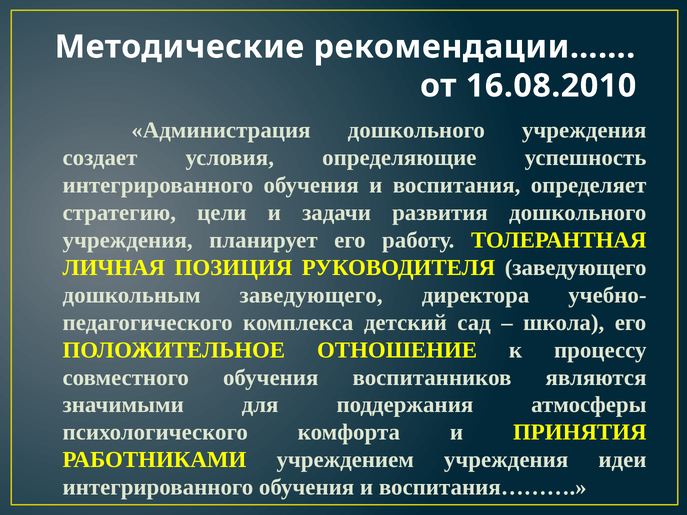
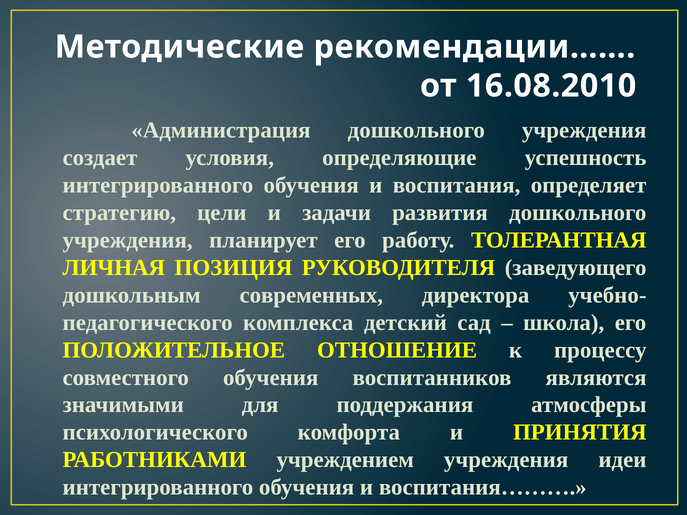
дошкольным заведующего: заведующего -> современных
